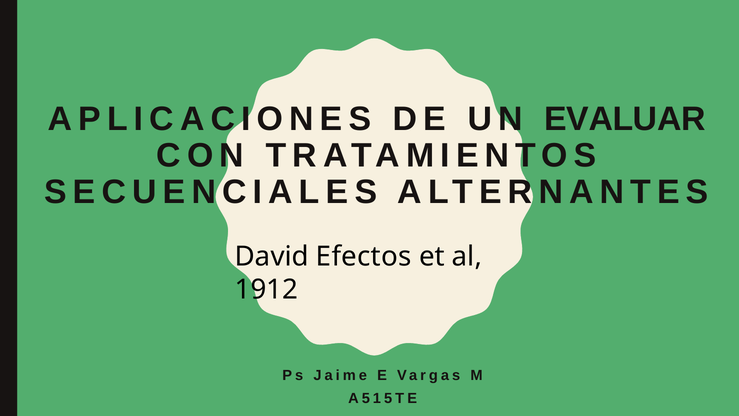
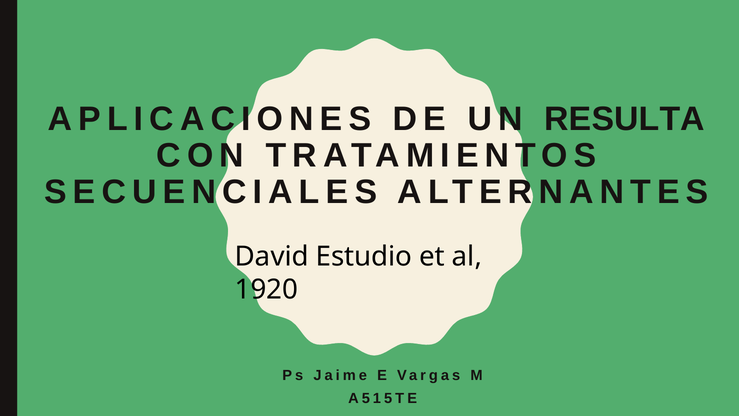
EVALUAR: EVALUAR -> RESULTA
Efectos: Efectos -> Estudio
1912: 1912 -> 1920
